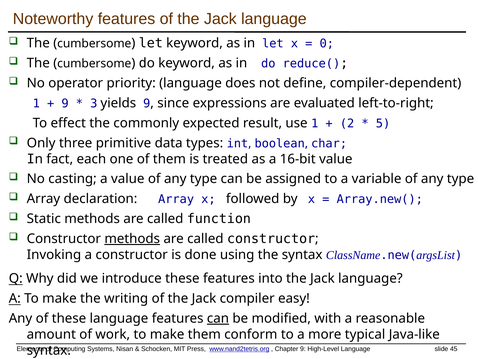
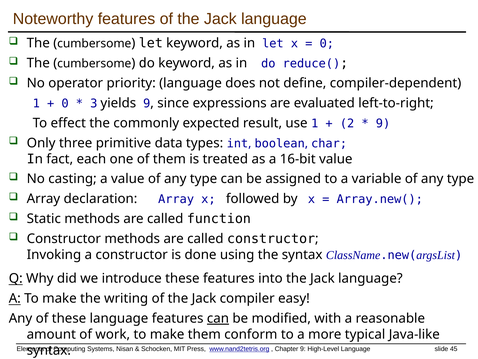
9 at (65, 103): 9 -> 0
5 at (383, 123): 5 -> 9
methods at (132, 238) underline: present -> none
